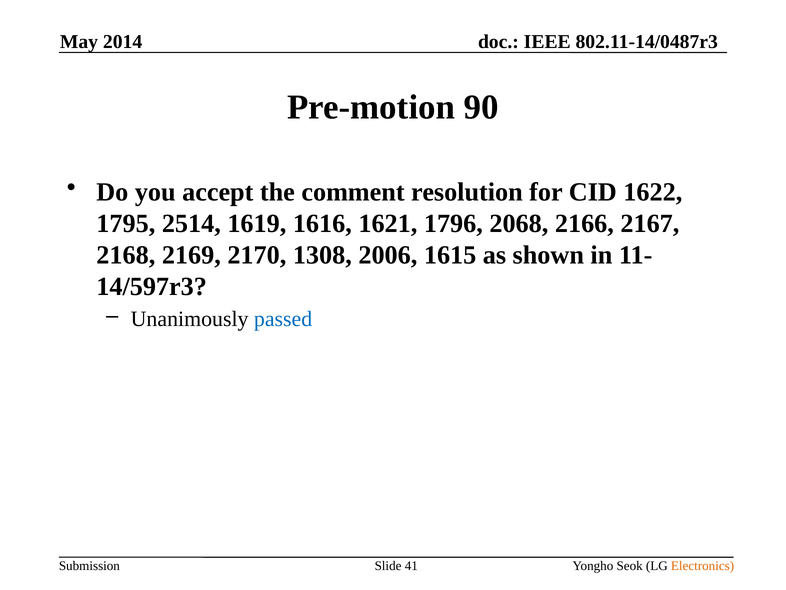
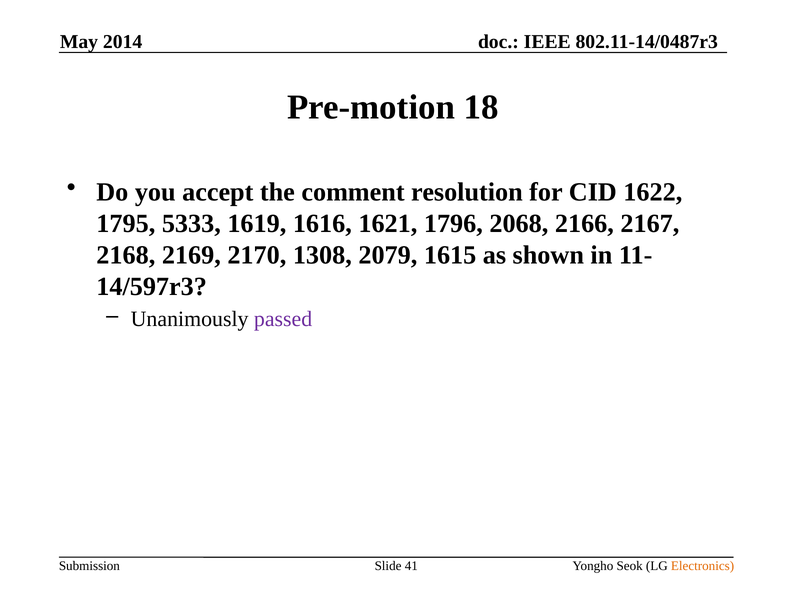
90: 90 -> 18
2514: 2514 -> 5333
2006: 2006 -> 2079
passed colour: blue -> purple
